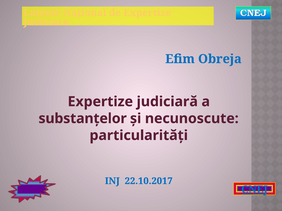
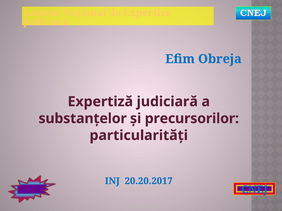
Expertize at (100, 102): Expertize -> Expertiză
necunoscute: necunoscute -> precursorilor
22.10.2017: 22.10.2017 -> 20.20.2017
CNEJ at (254, 190) underline: present -> none
